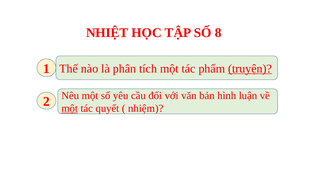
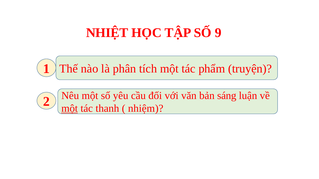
8: 8 -> 9
truyện underline: present -> none
hình: hình -> sáng
quyết: quyết -> thanh
